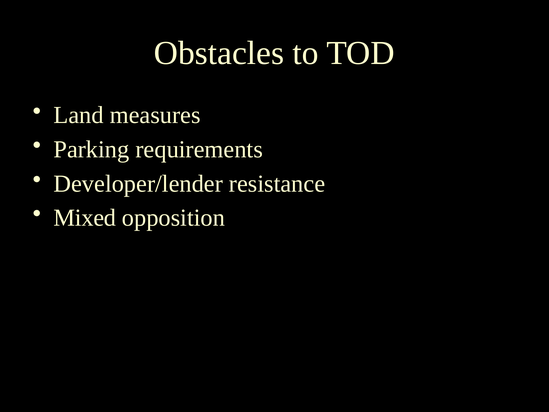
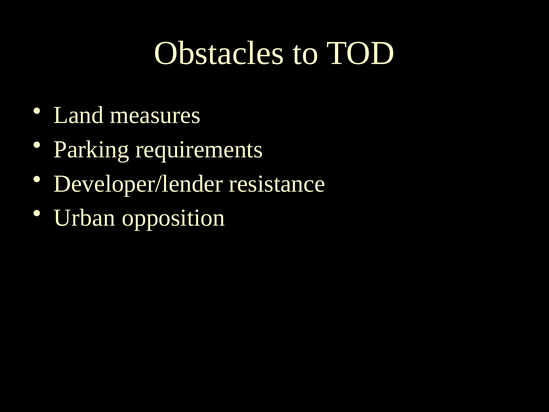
Mixed: Mixed -> Urban
